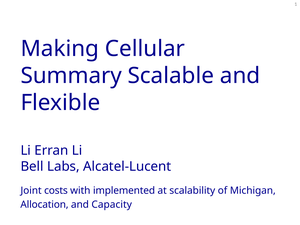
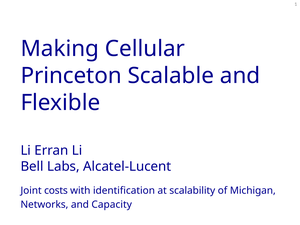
Summary: Summary -> Princeton
implemented: implemented -> identification
Allocation: Allocation -> Networks
